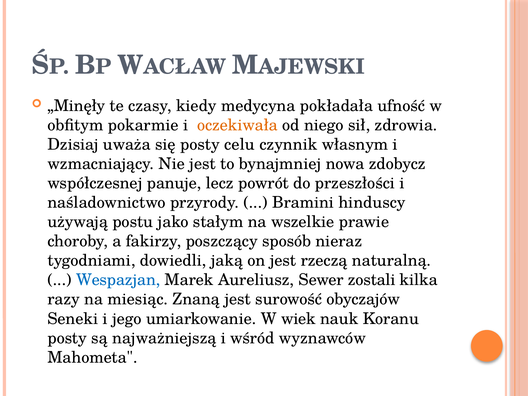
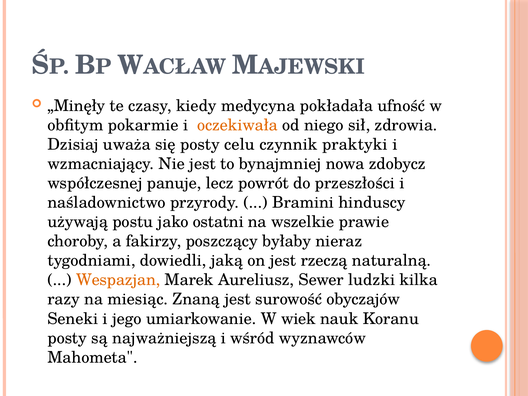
własnym: własnym -> praktyki
stałym: stałym -> ostatni
sposób: sposób -> byłaby
Wespazjan colour: blue -> orange
zostali: zostali -> ludzki
